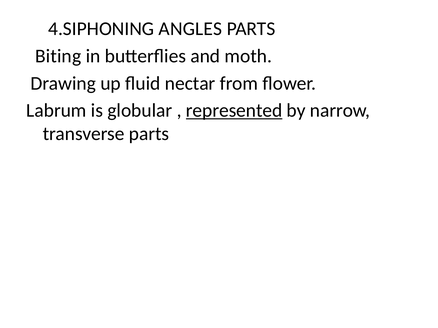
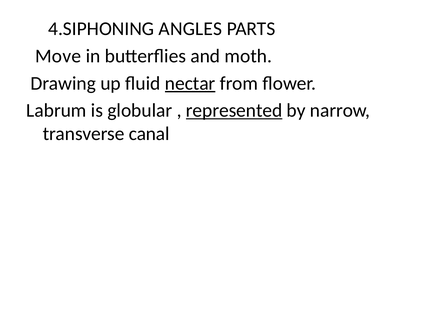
Biting: Biting -> Move
nectar underline: none -> present
transverse parts: parts -> canal
